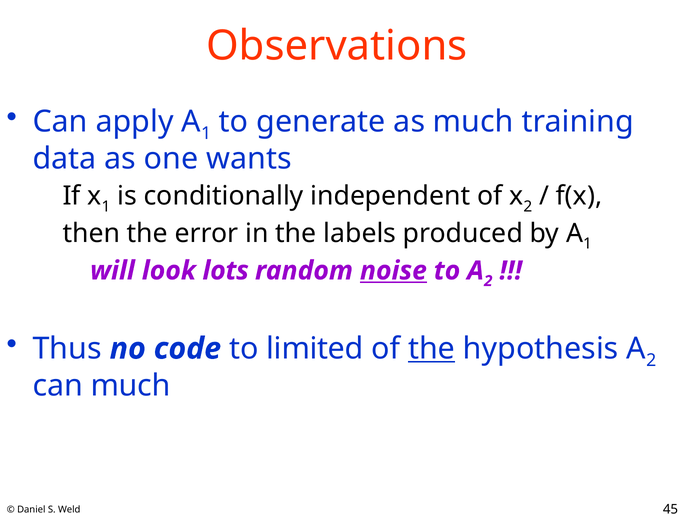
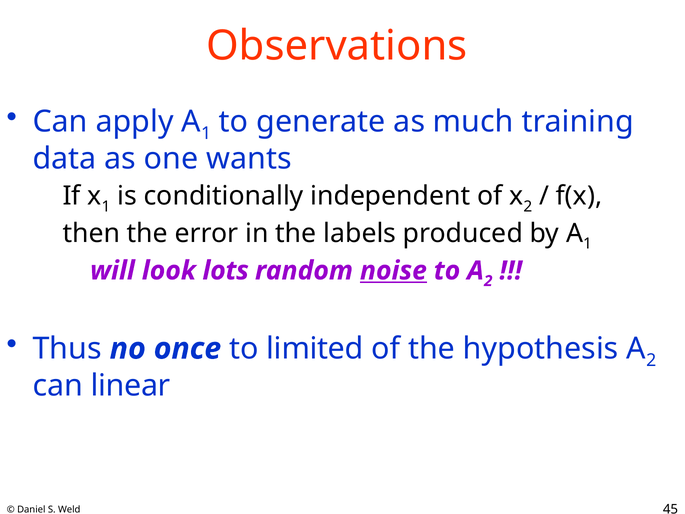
code: code -> once
the at (432, 348) underline: present -> none
can much: much -> linear
